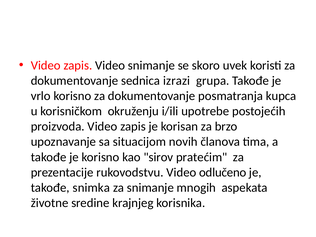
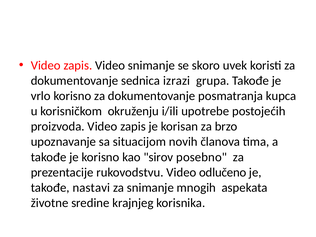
pratećim: pratećim -> posebno
snimka: snimka -> nastavi
